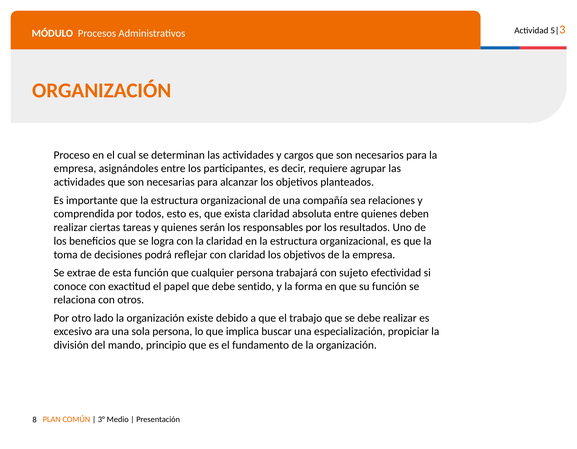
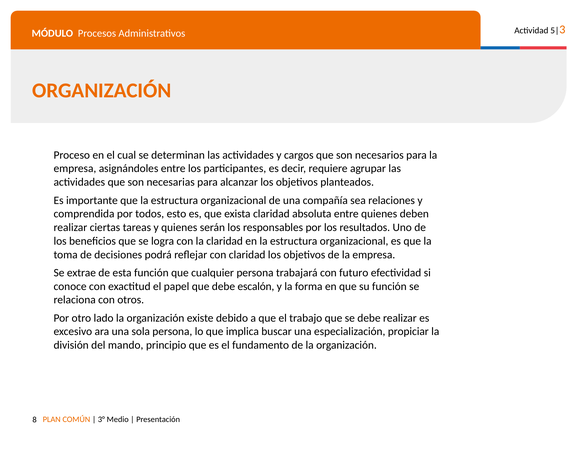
sujeto: sujeto -> futuro
sentido: sentido -> escalón
